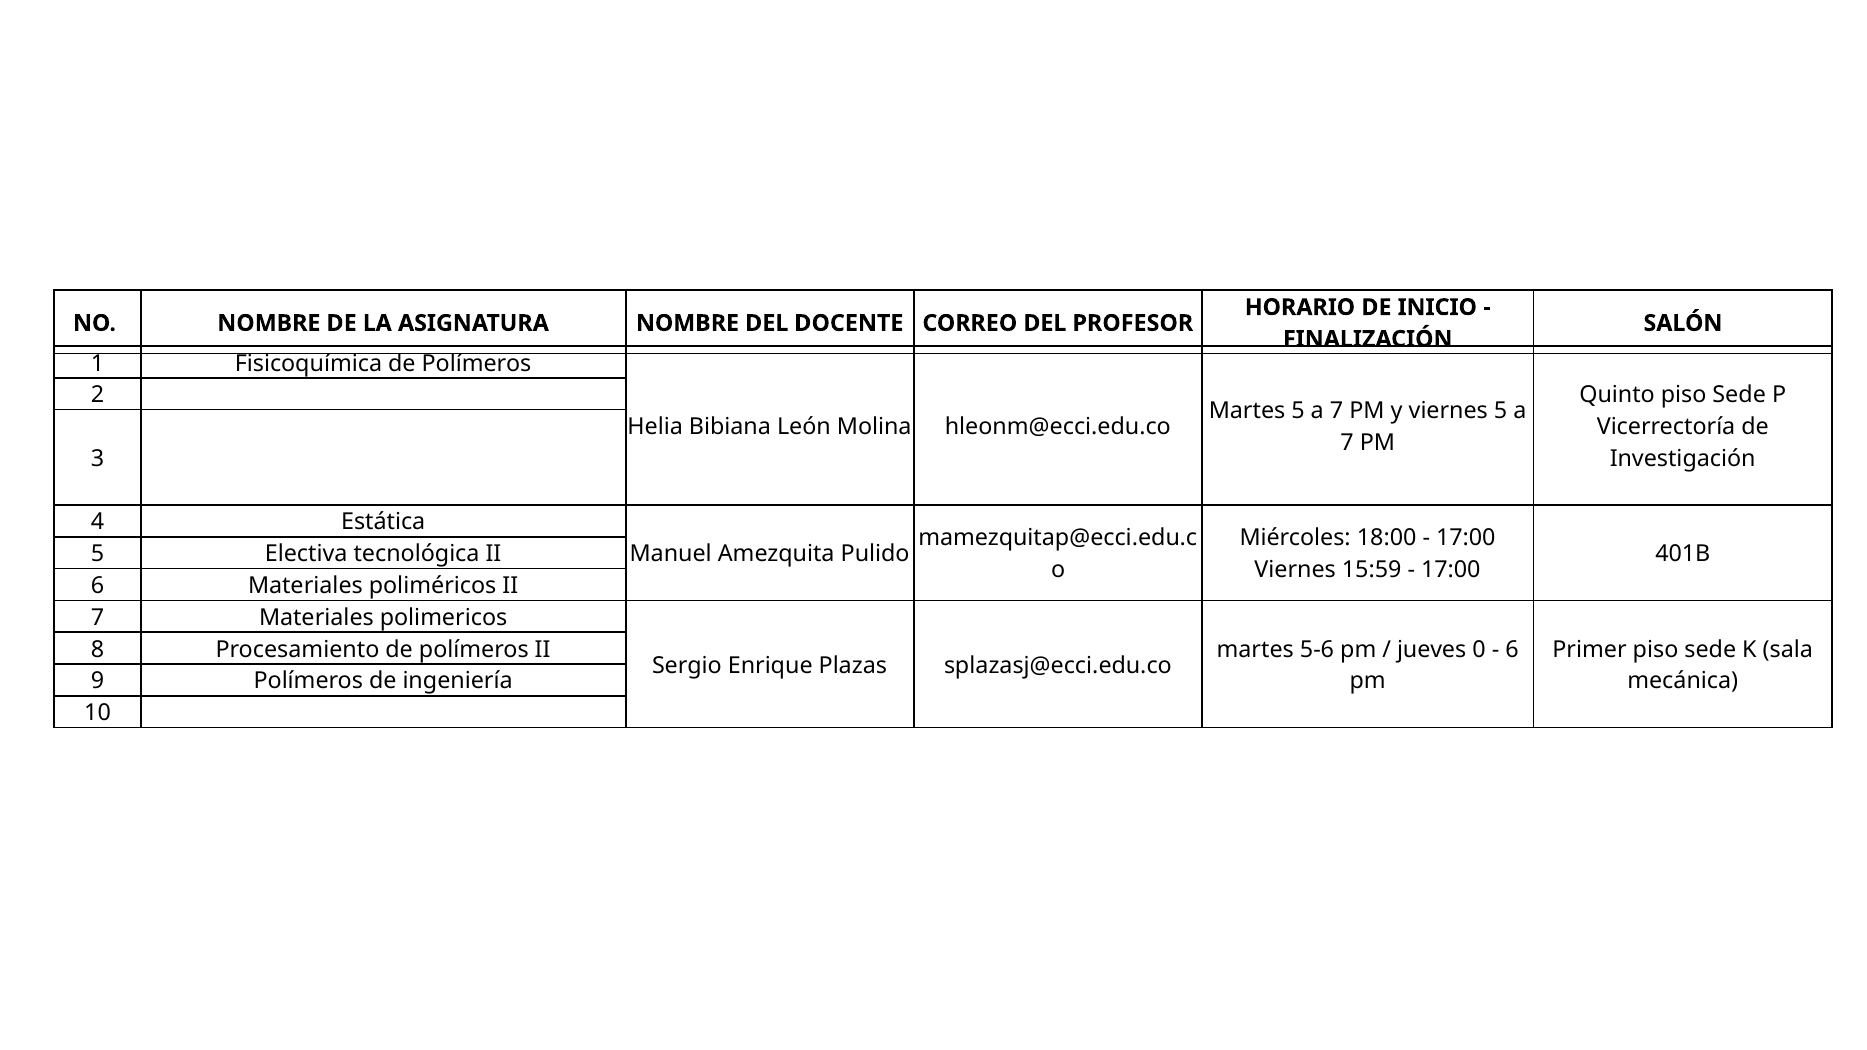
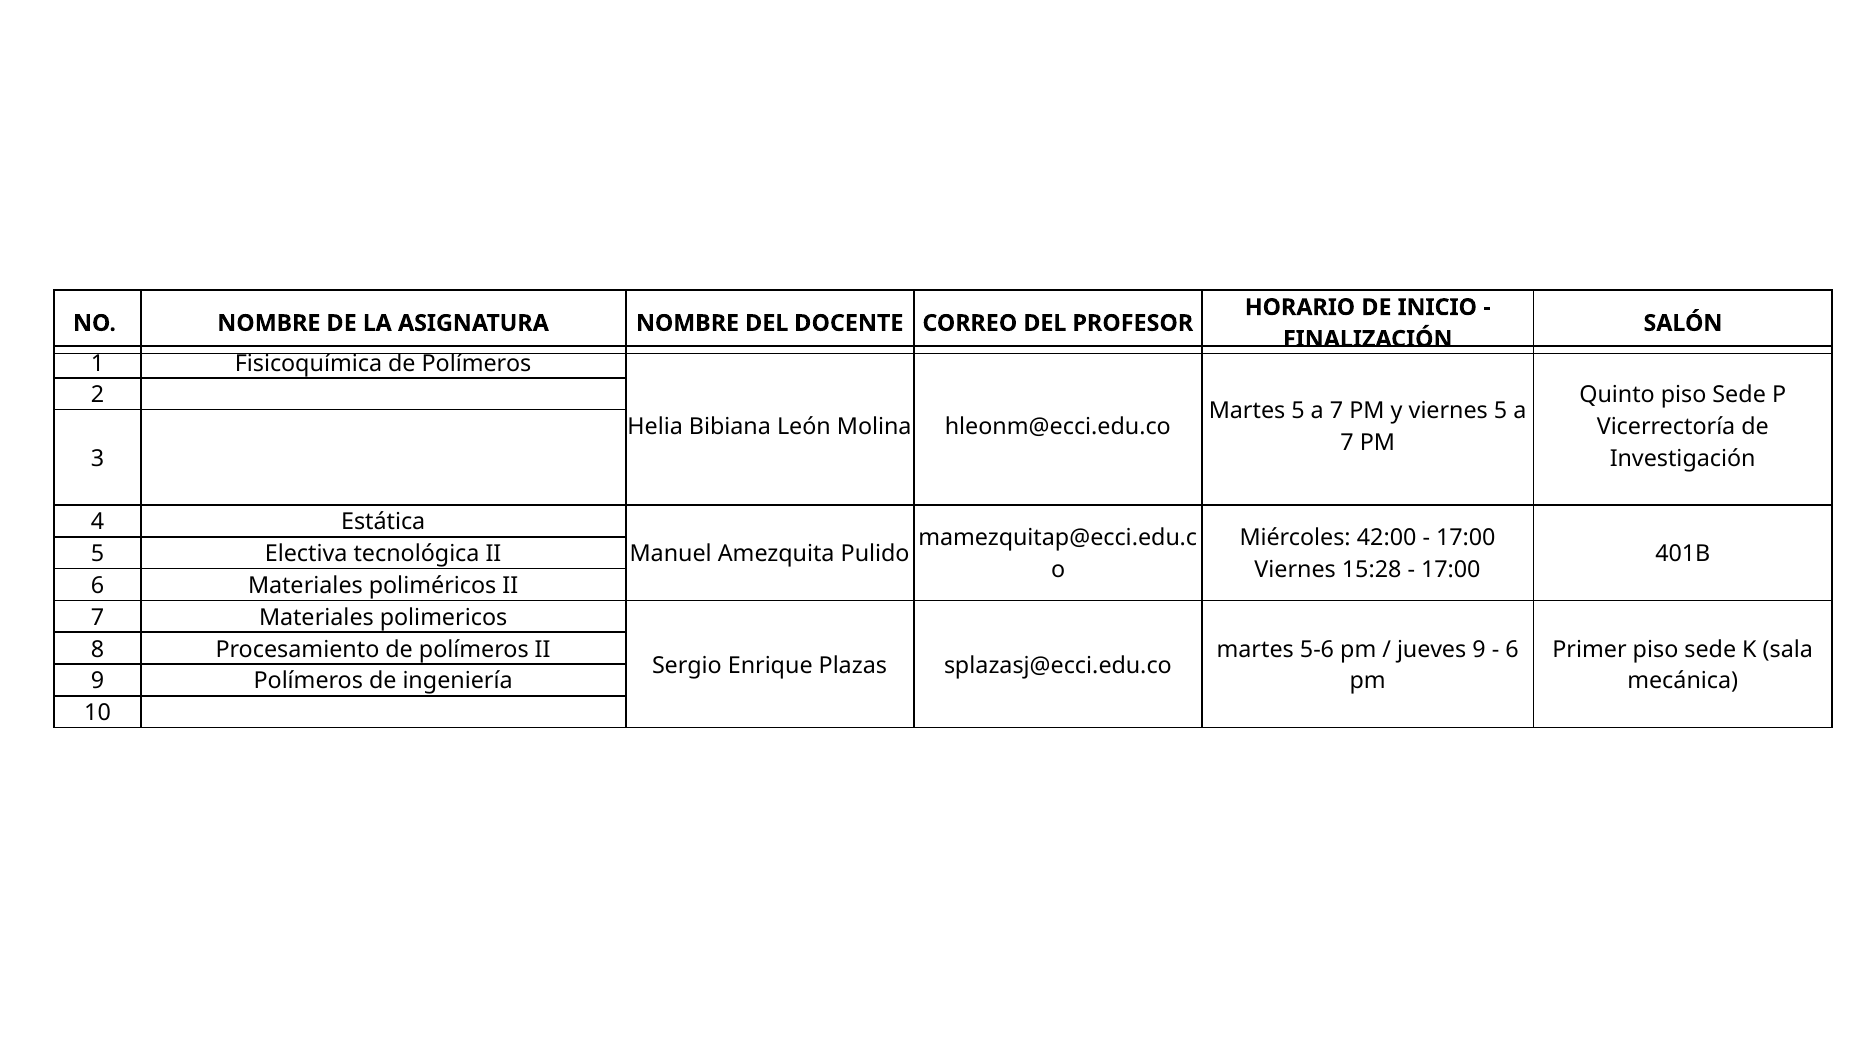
18:00: 18:00 -> 42:00
15:59: 15:59 -> 15:28
jueves 0: 0 -> 9
